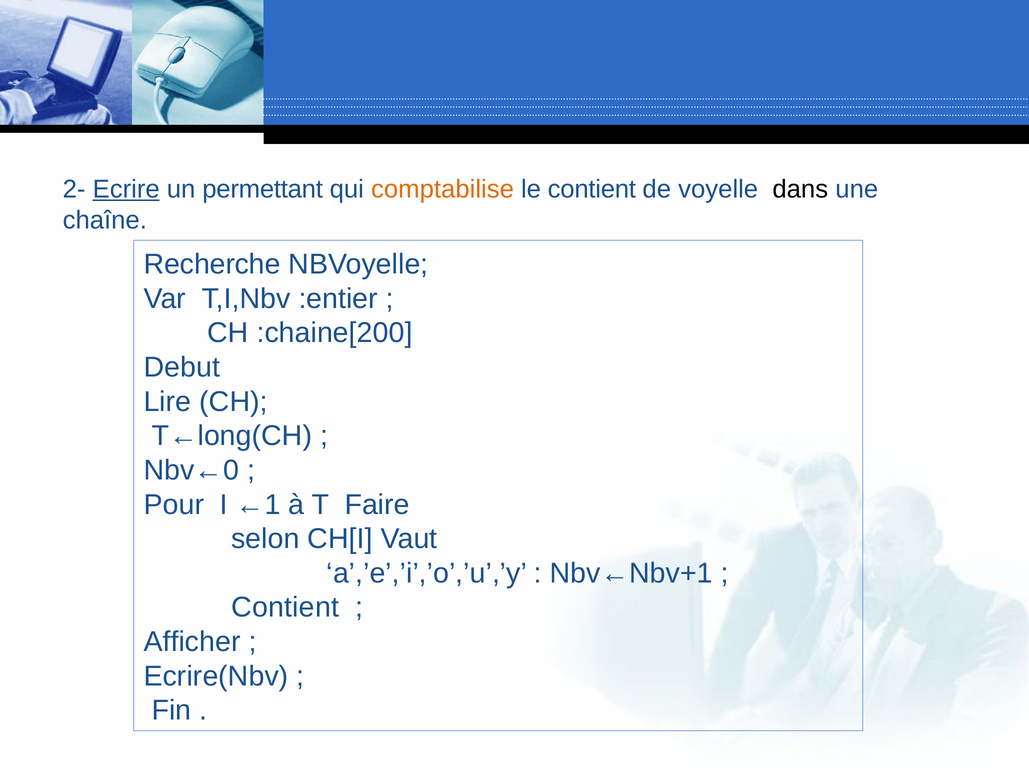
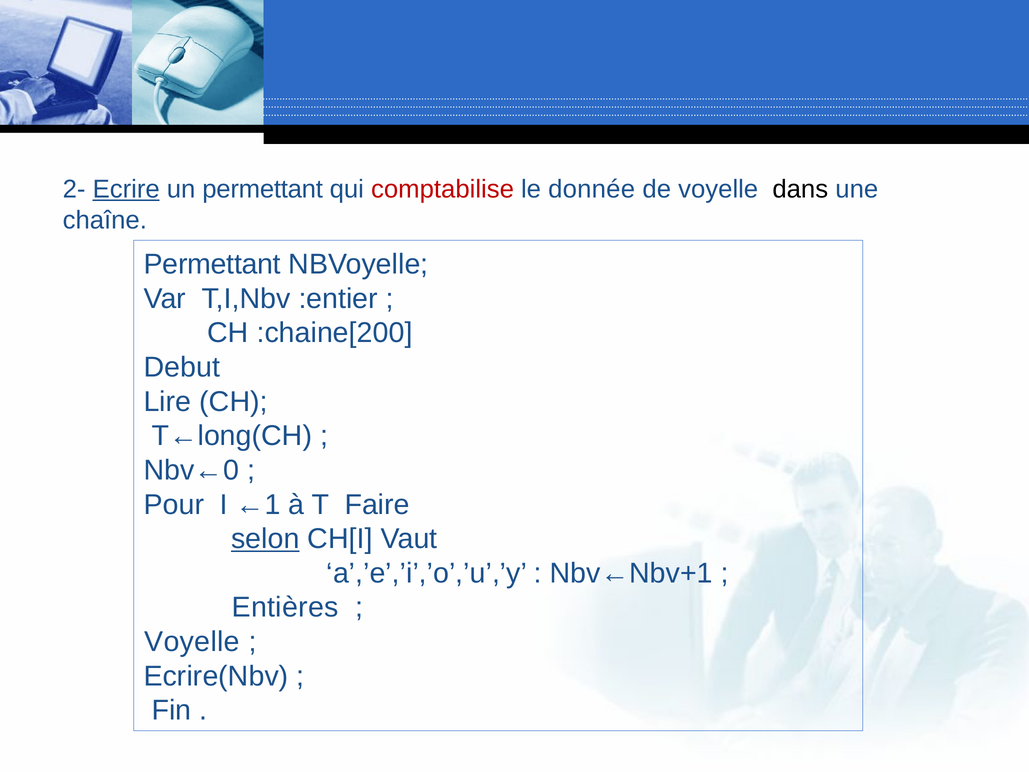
comptabilise colour: orange -> red
le contient: contient -> donnée
Recherche at (212, 264): Recherche -> Permettant
selon underline: none -> present
Contient at (285, 607): Contient -> Entières
Afficher at (192, 642): Afficher -> Voyelle
